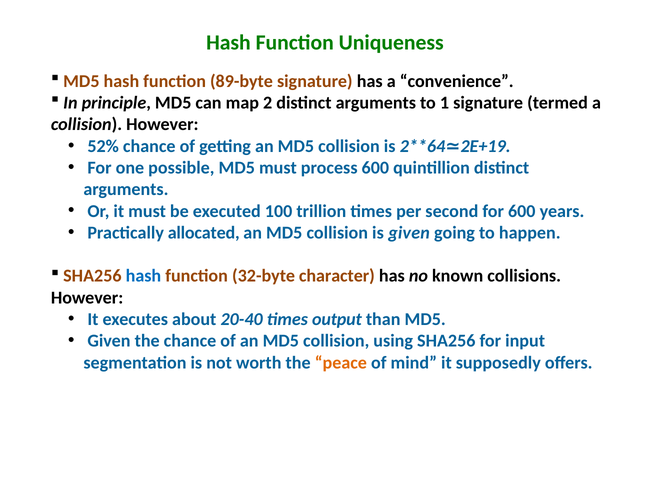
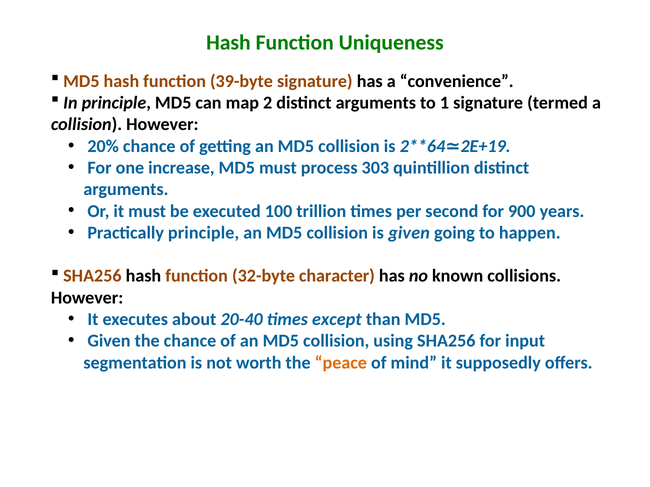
89-byte: 89-byte -> 39-byte
52%: 52% -> 20%
possible: possible -> increase
process 600: 600 -> 303
for 600: 600 -> 900
Practically allocated: allocated -> principle
hash at (143, 276) colour: blue -> black
output: output -> except
